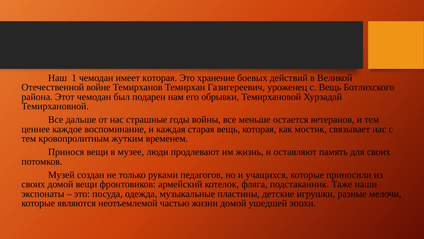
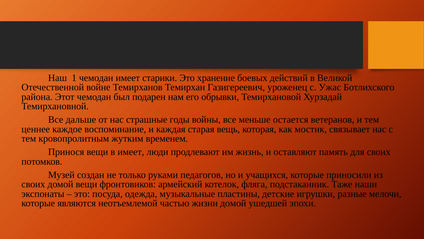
имеет которая: которая -> старики
с Вещь: Вещь -> Ужас
в музее: музее -> имеет
